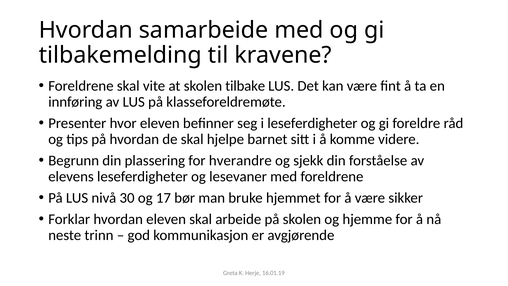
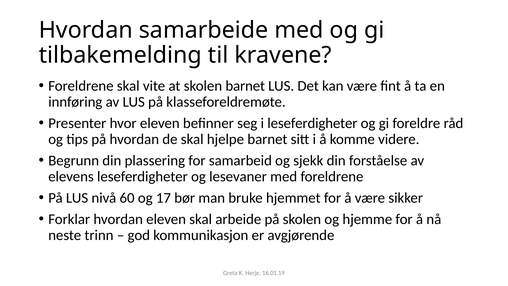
skolen tilbake: tilbake -> barnet
hverandre: hverandre -> samarbeid
30: 30 -> 60
